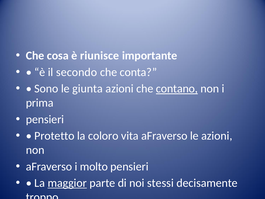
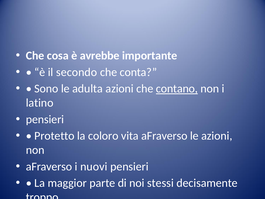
riunisce: riunisce -> avrebbe
giunta: giunta -> adulta
prima: prima -> latino
molto: molto -> nuovi
maggior underline: present -> none
